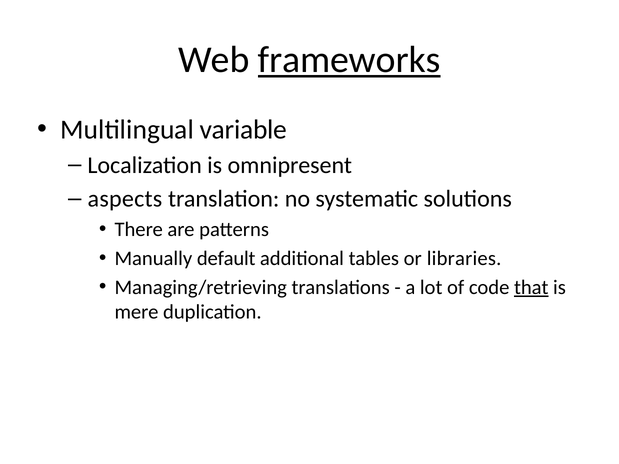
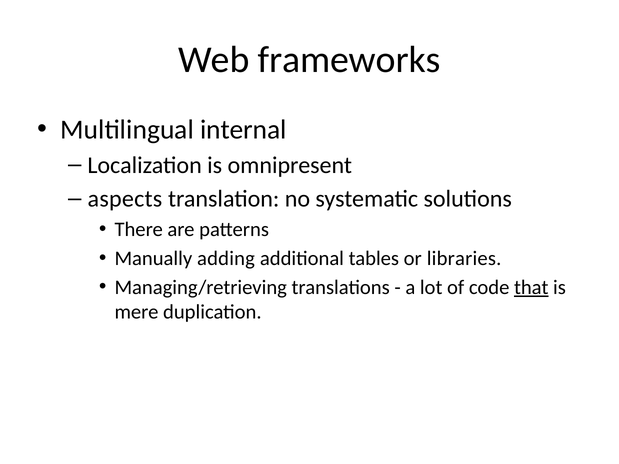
frameworks underline: present -> none
variable: variable -> internal
default: default -> adding
